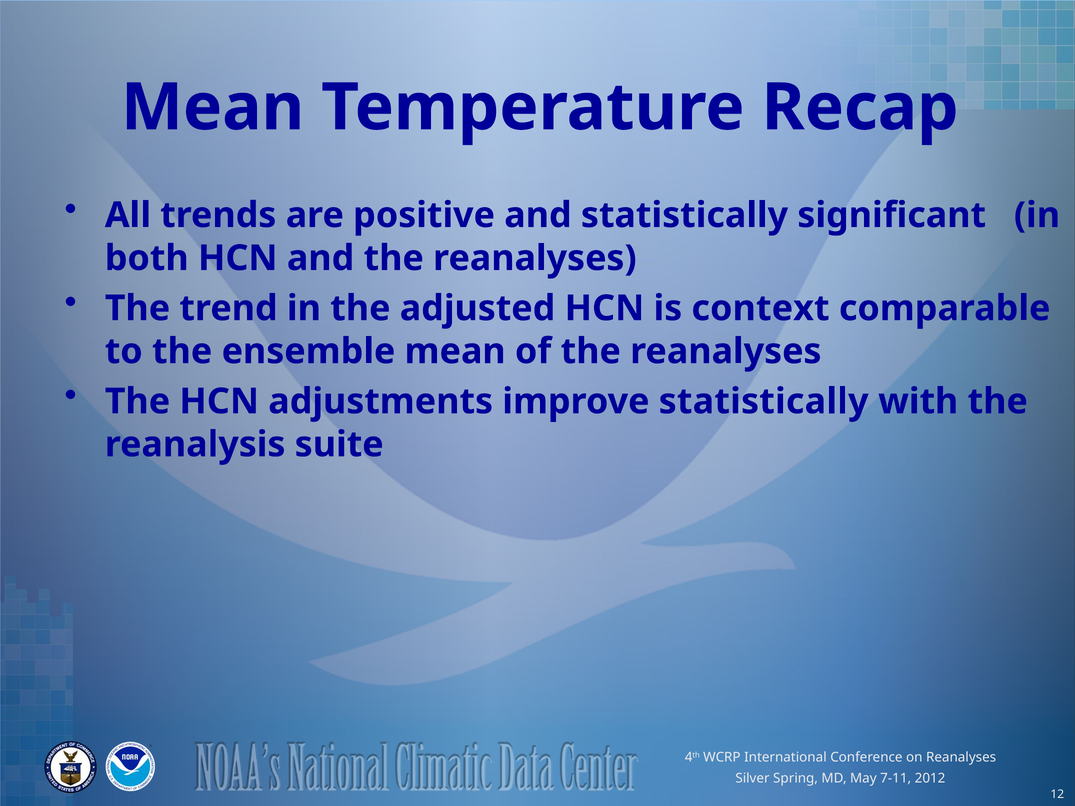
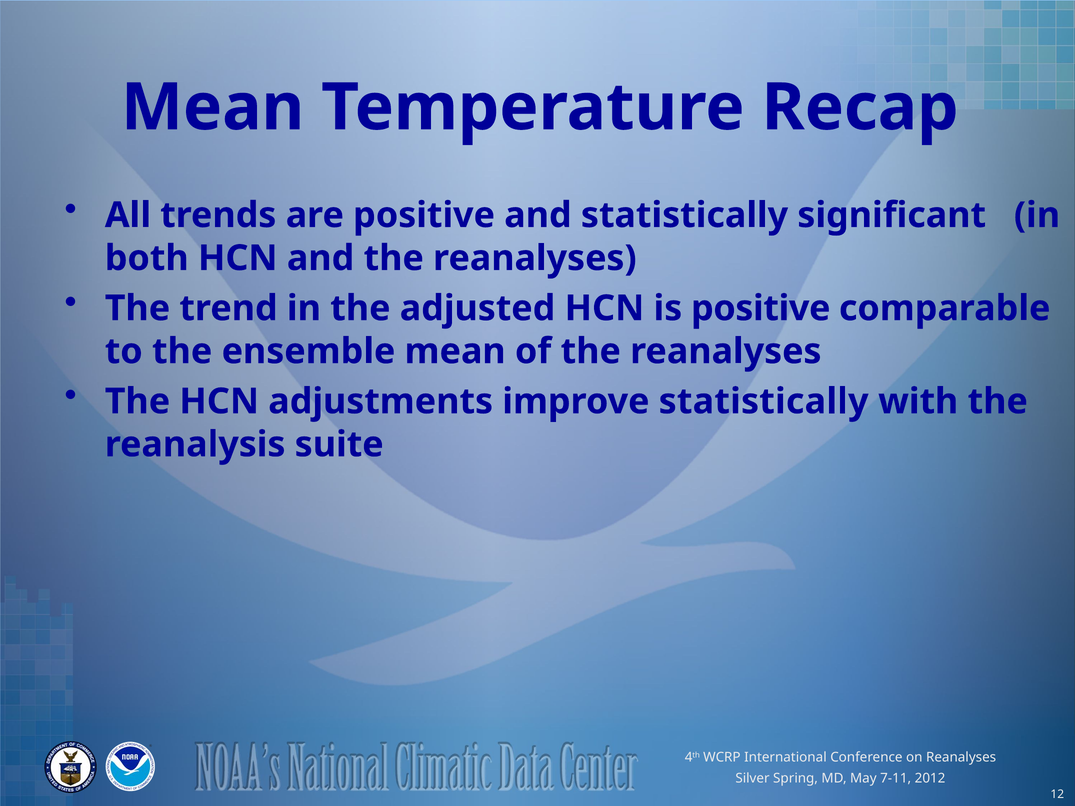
is context: context -> positive
